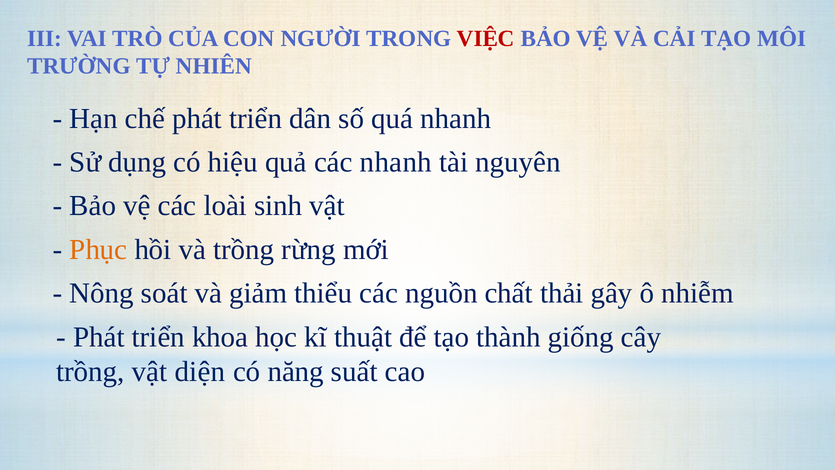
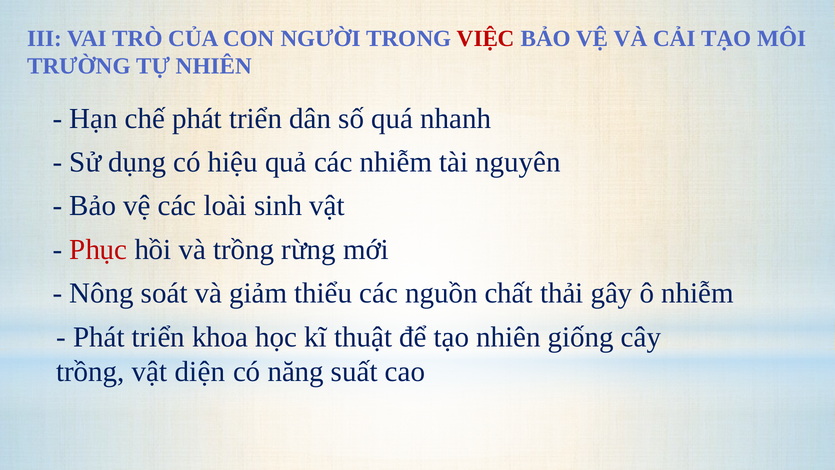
các nhanh: nhanh -> nhiễm
Phục colour: orange -> red
tạo thành: thành -> nhiên
